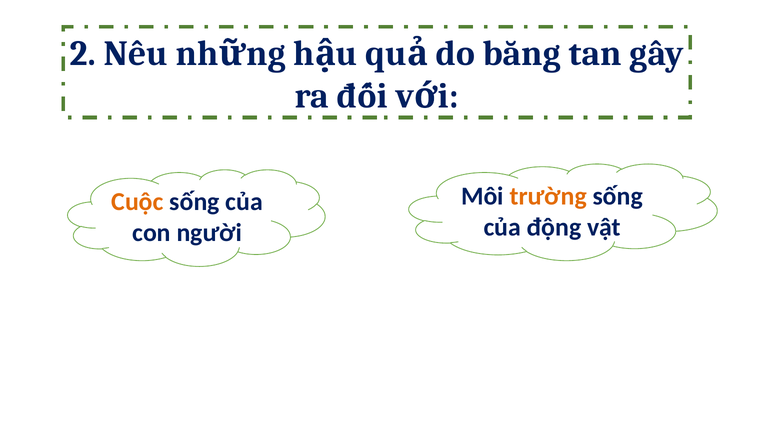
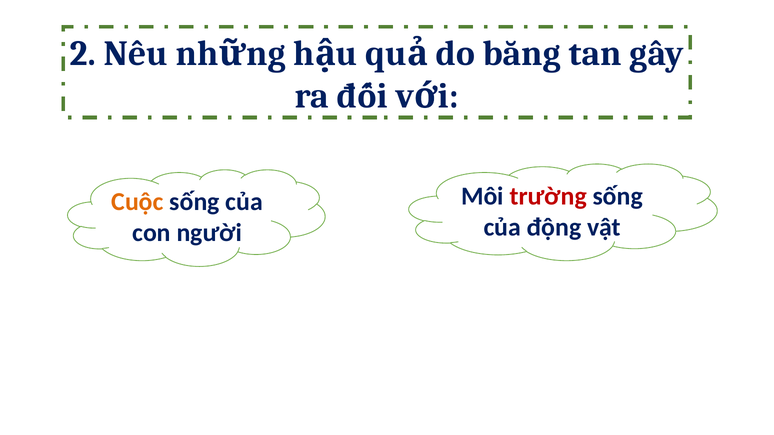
trường colour: orange -> red
